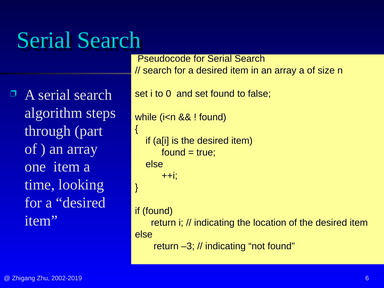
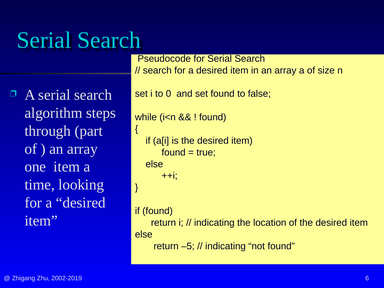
–3: –3 -> –5
